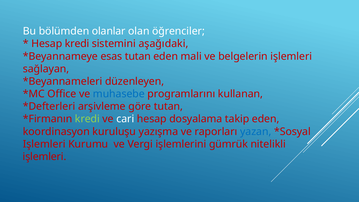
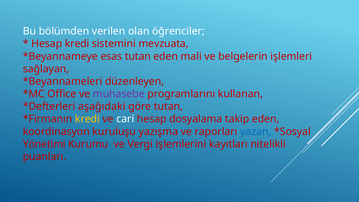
olanlar: olanlar -> verilen
aşağıdaki: aşağıdaki -> mevzuata
muhasebe colour: blue -> purple
arşivleme: arşivleme -> aşağıdaki
kredi at (87, 119) colour: light green -> yellow
Işlemleri at (44, 144): Işlemleri -> Yönetimi
gümrük: gümrük -> kayıtları
işlemleri at (45, 157): işlemleri -> puanları
